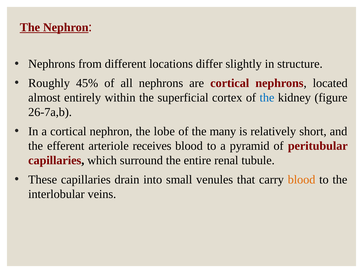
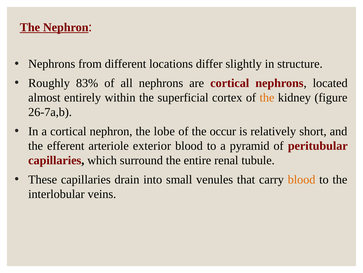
45%: 45% -> 83%
the at (267, 97) colour: blue -> orange
many: many -> occur
receives: receives -> exterior
